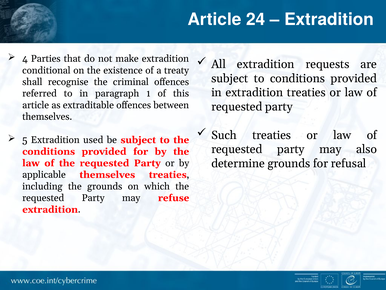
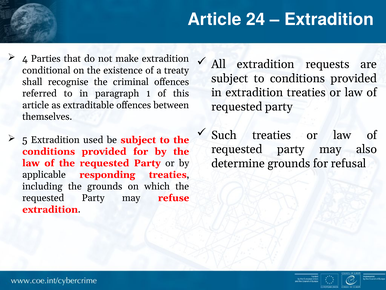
applicable themselves: themselves -> responding
